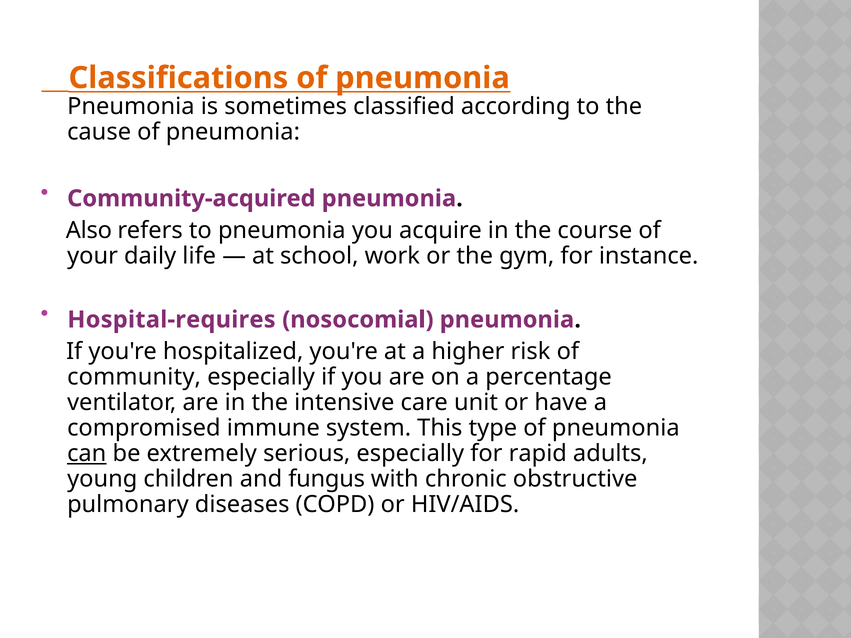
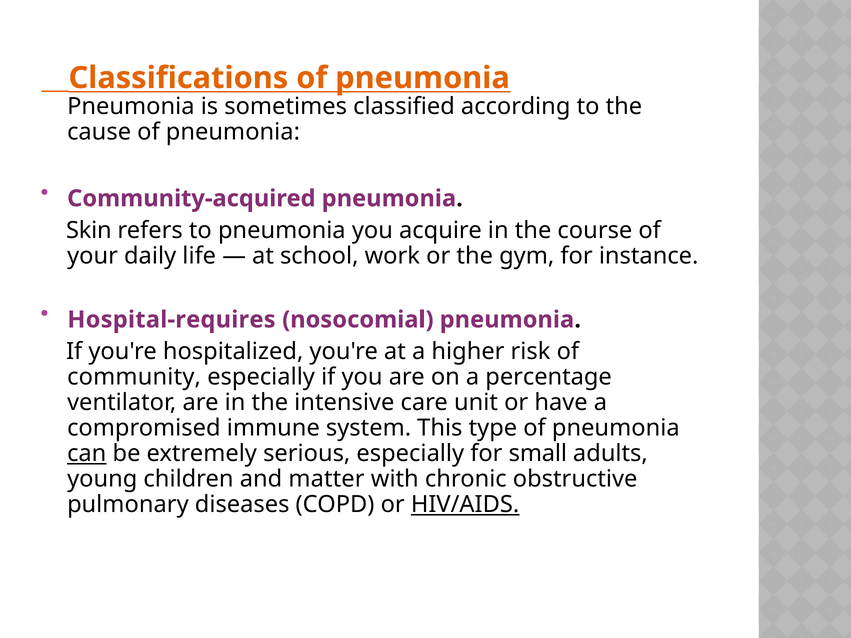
Also: Also -> Skin
rapid: rapid -> small
fungus: fungus -> matter
HIV/AIDS underline: none -> present
